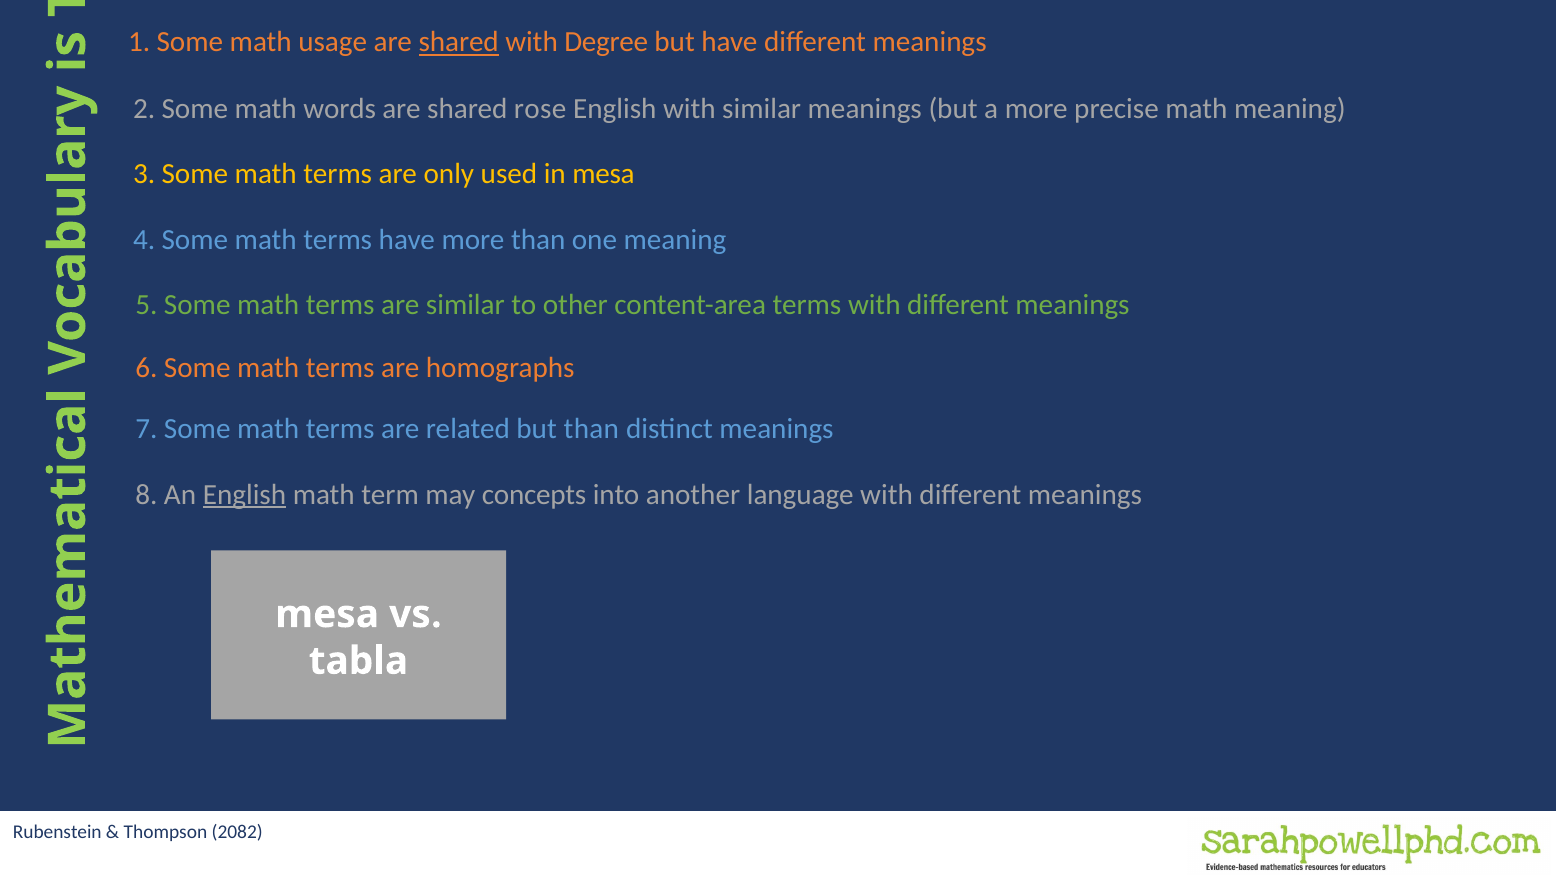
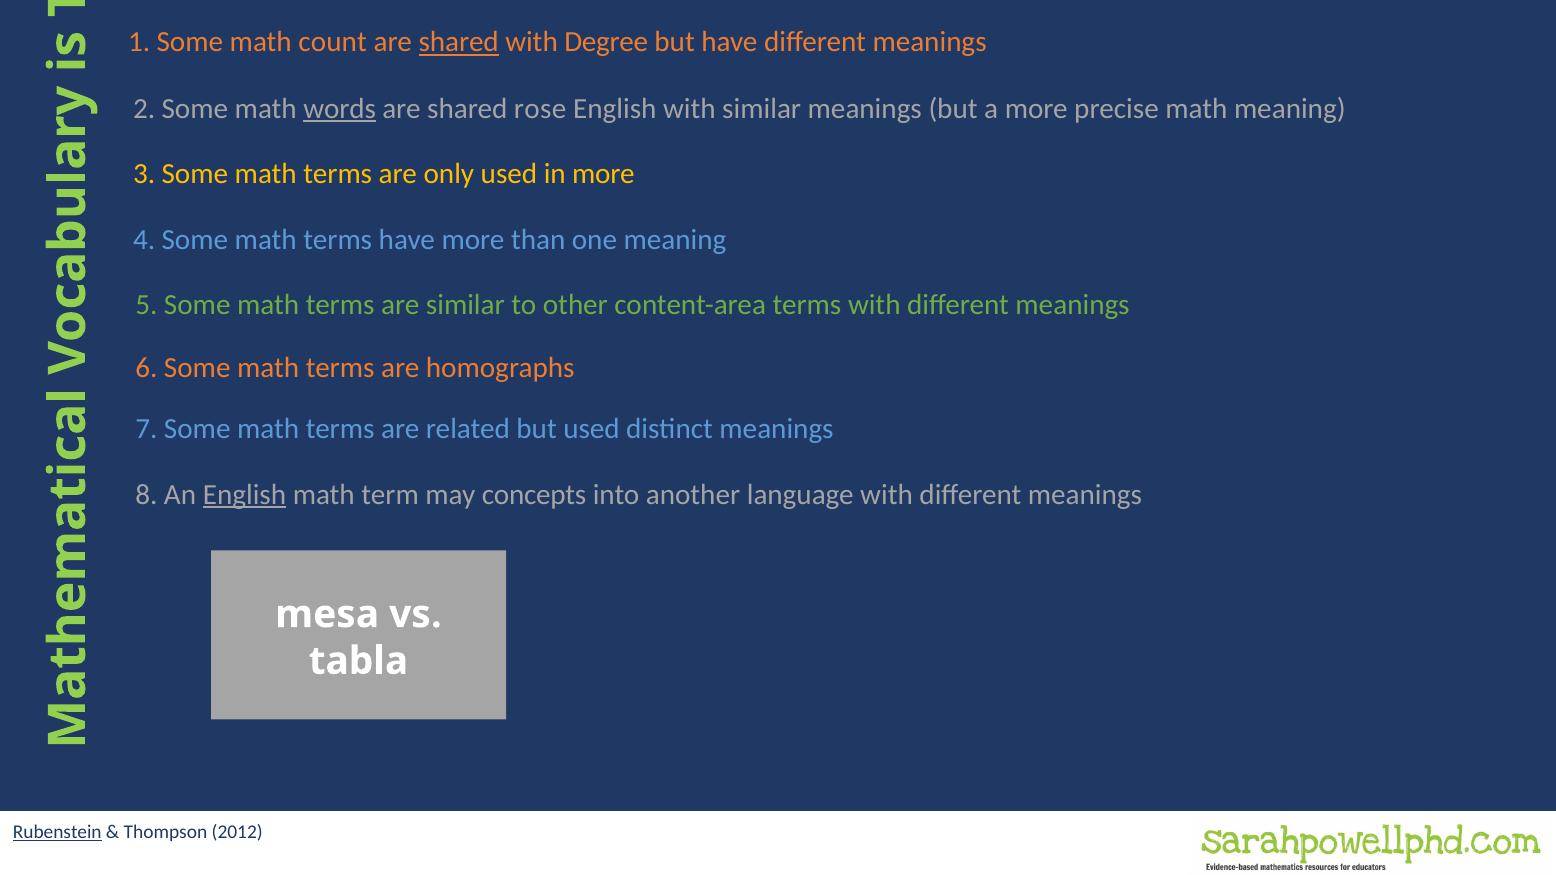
usage: usage -> count
words underline: none -> present
in mesa: mesa -> more
but than: than -> used
Rubenstein underline: none -> present
2082: 2082 -> 2012
